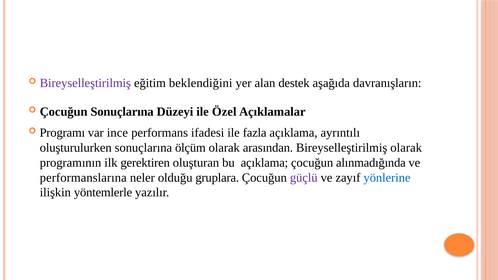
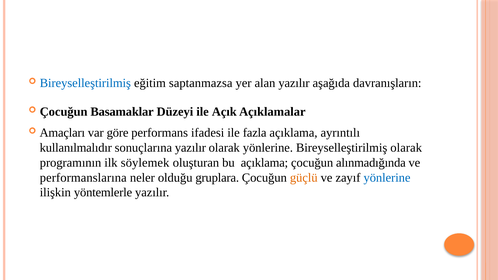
Bireyselleştirilmiş at (85, 83) colour: purple -> blue
beklendiğini: beklendiğini -> saptanmazsa
alan destek: destek -> yazılır
Çocuğun Sonuçlarına: Sonuçlarına -> Basamaklar
Özel: Özel -> Açık
Programı: Programı -> Amaçları
ince: ince -> göre
oluşturulurken: oluşturulurken -> kullanılmalıdır
sonuçlarına ölçüm: ölçüm -> yazılır
olarak arasından: arasından -> yönlerine
gerektiren: gerektiren -> söylemek
güçlü colour: purple -> orange
